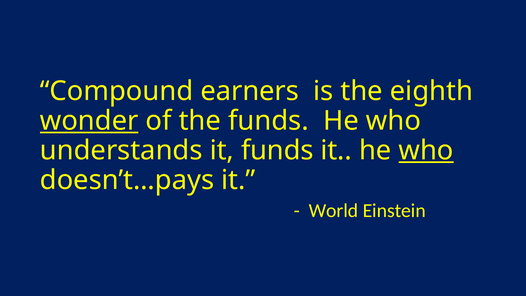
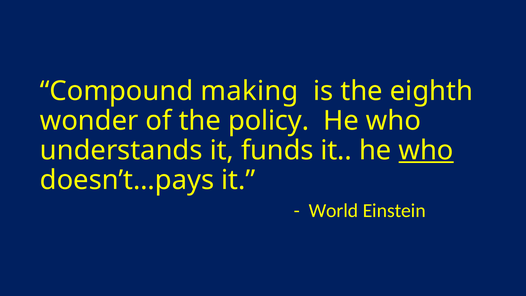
earners: earners -> making
wonder underline: present -> none
the funds: funds -> policy
